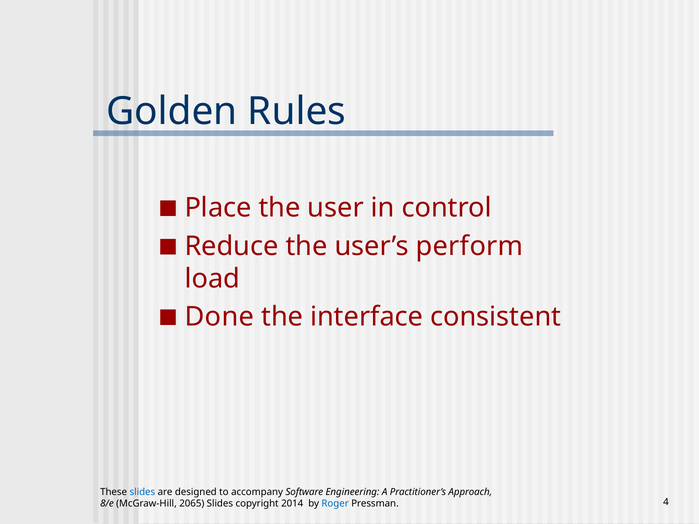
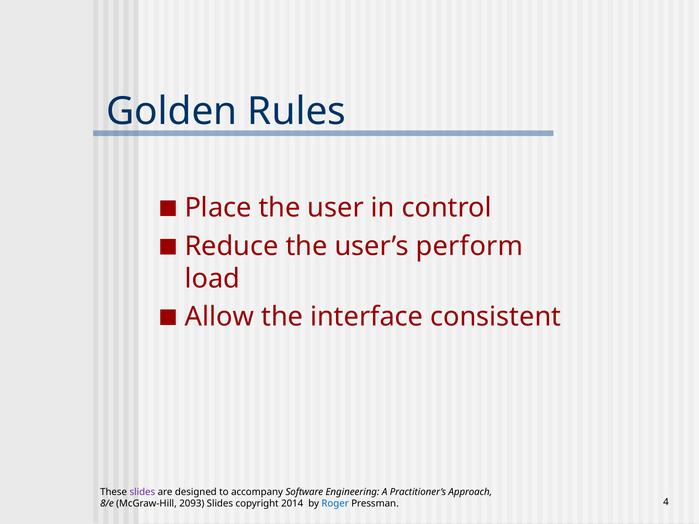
Done: Done -> Allow
slides at (142, 492) colour: blue -> purple
2065: 2065 -> 2093
